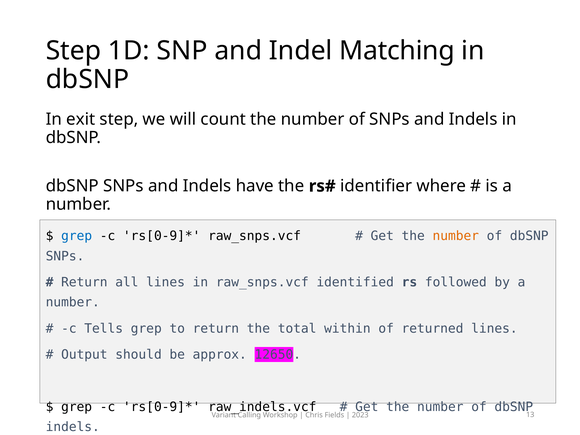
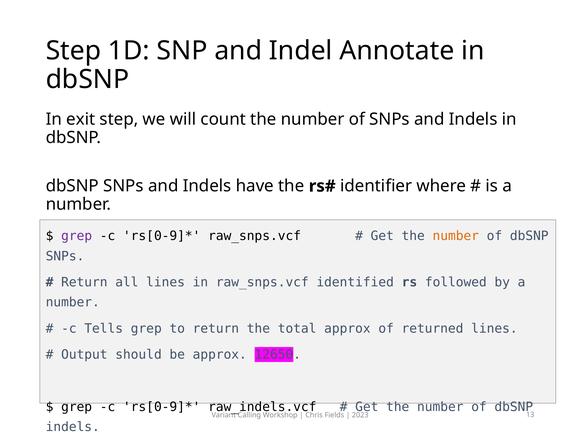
Matching: Matching -> Annotate
grep at (77, 236) colour: blue -> purple
total within: within -> approx
